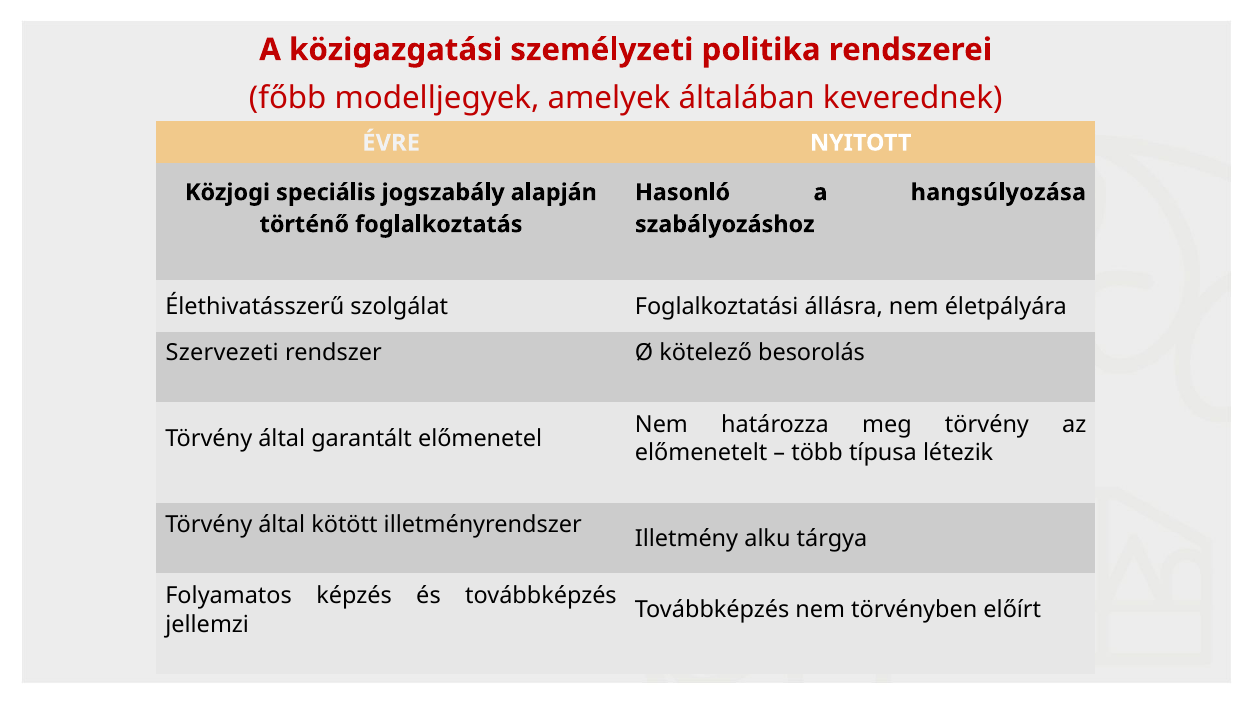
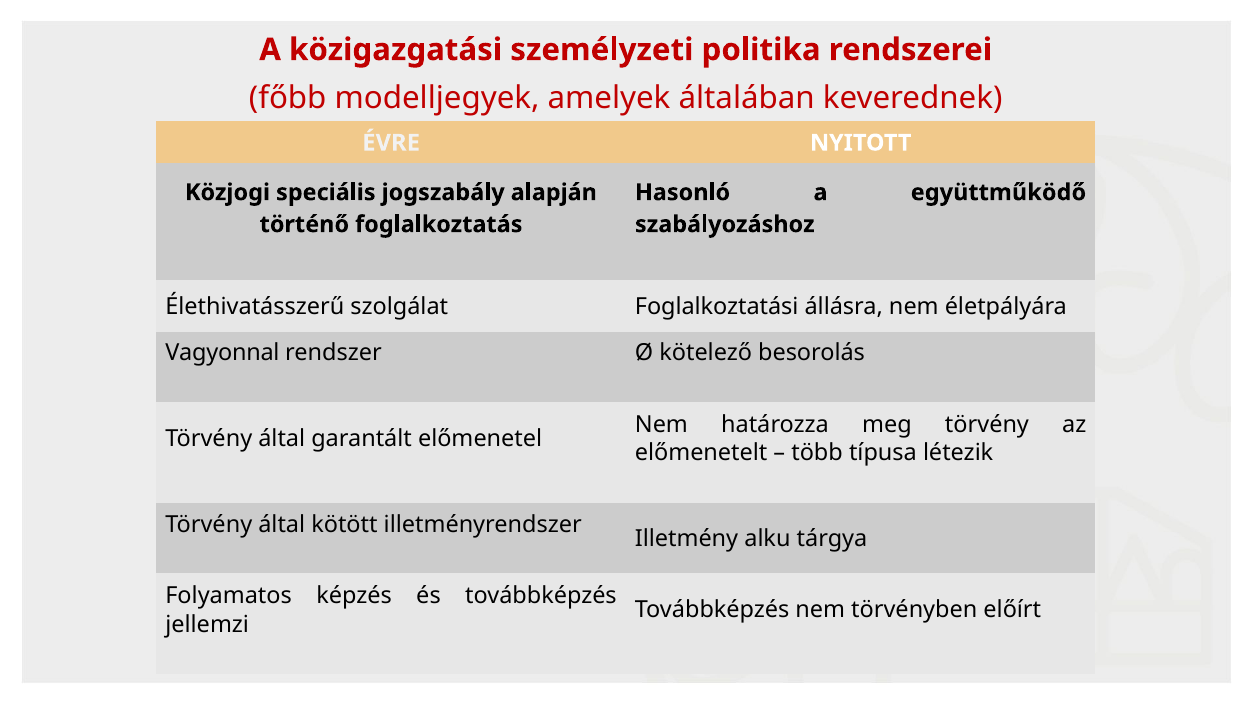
hangsúlyozása: hangsúlyozása -> együttműködő
Szervezeti: Szervezeti -> Vagyonnal
